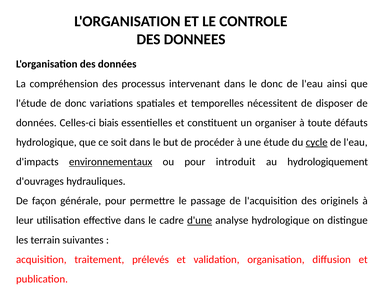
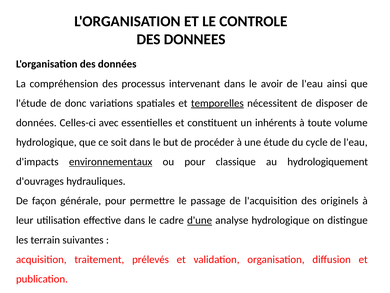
le donc: donc -> avoir
temporelles underline: none -> present
biais: biais -> avec
organiser: organiser -> inhérents
défauts: défauts -> volume
cycle underline: present -> none
introduit: introduit -> classique
